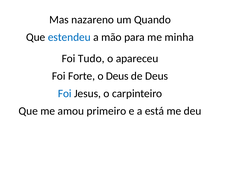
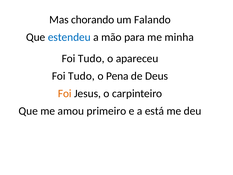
nazareno: nazareno -> chorando
Quando: Quando -> Falando
Forte at (82, 76): Forte -> Tudo
o Deus: Deus -> Pena
Foi at (65, 93) colour: blue -> orange
